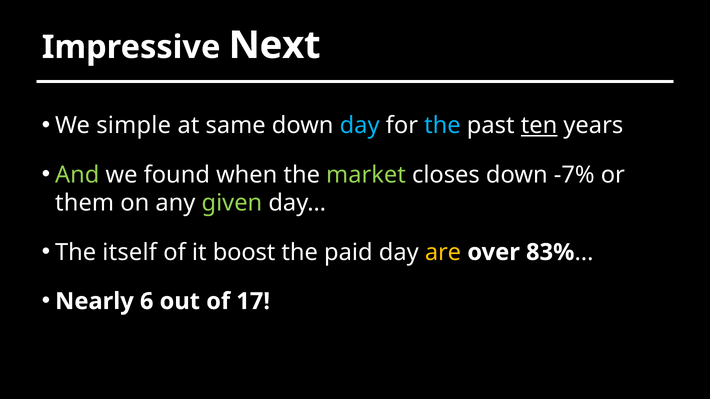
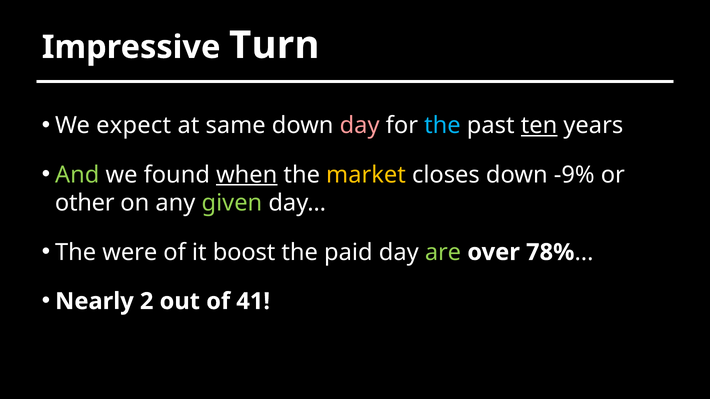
Next: Next -> Turn
simple: simple -> expect
day at (360, 126) colour: light blue -> pink
when underline: none -> present
market colour: light green -> yellow
-7%: -7% -> -9%
them: them -> other
itself: itself -> were
are colour: yellow -> light green
83%: 83% -> 78%
6: 6 -> 2
17: 17 -> 41
